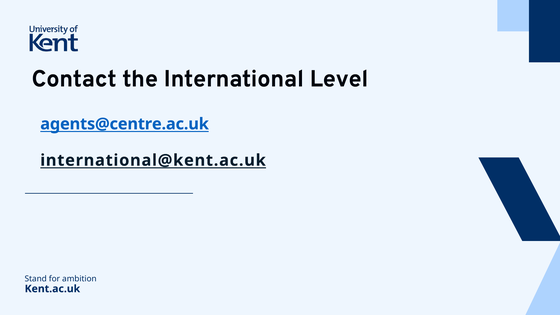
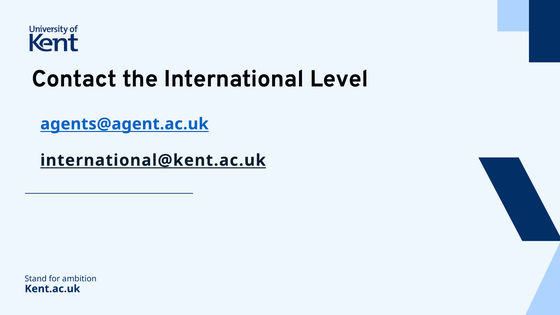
agents@centre.ac.uk: agents@centre.ac.uk -> agents@agent.ac.uk
